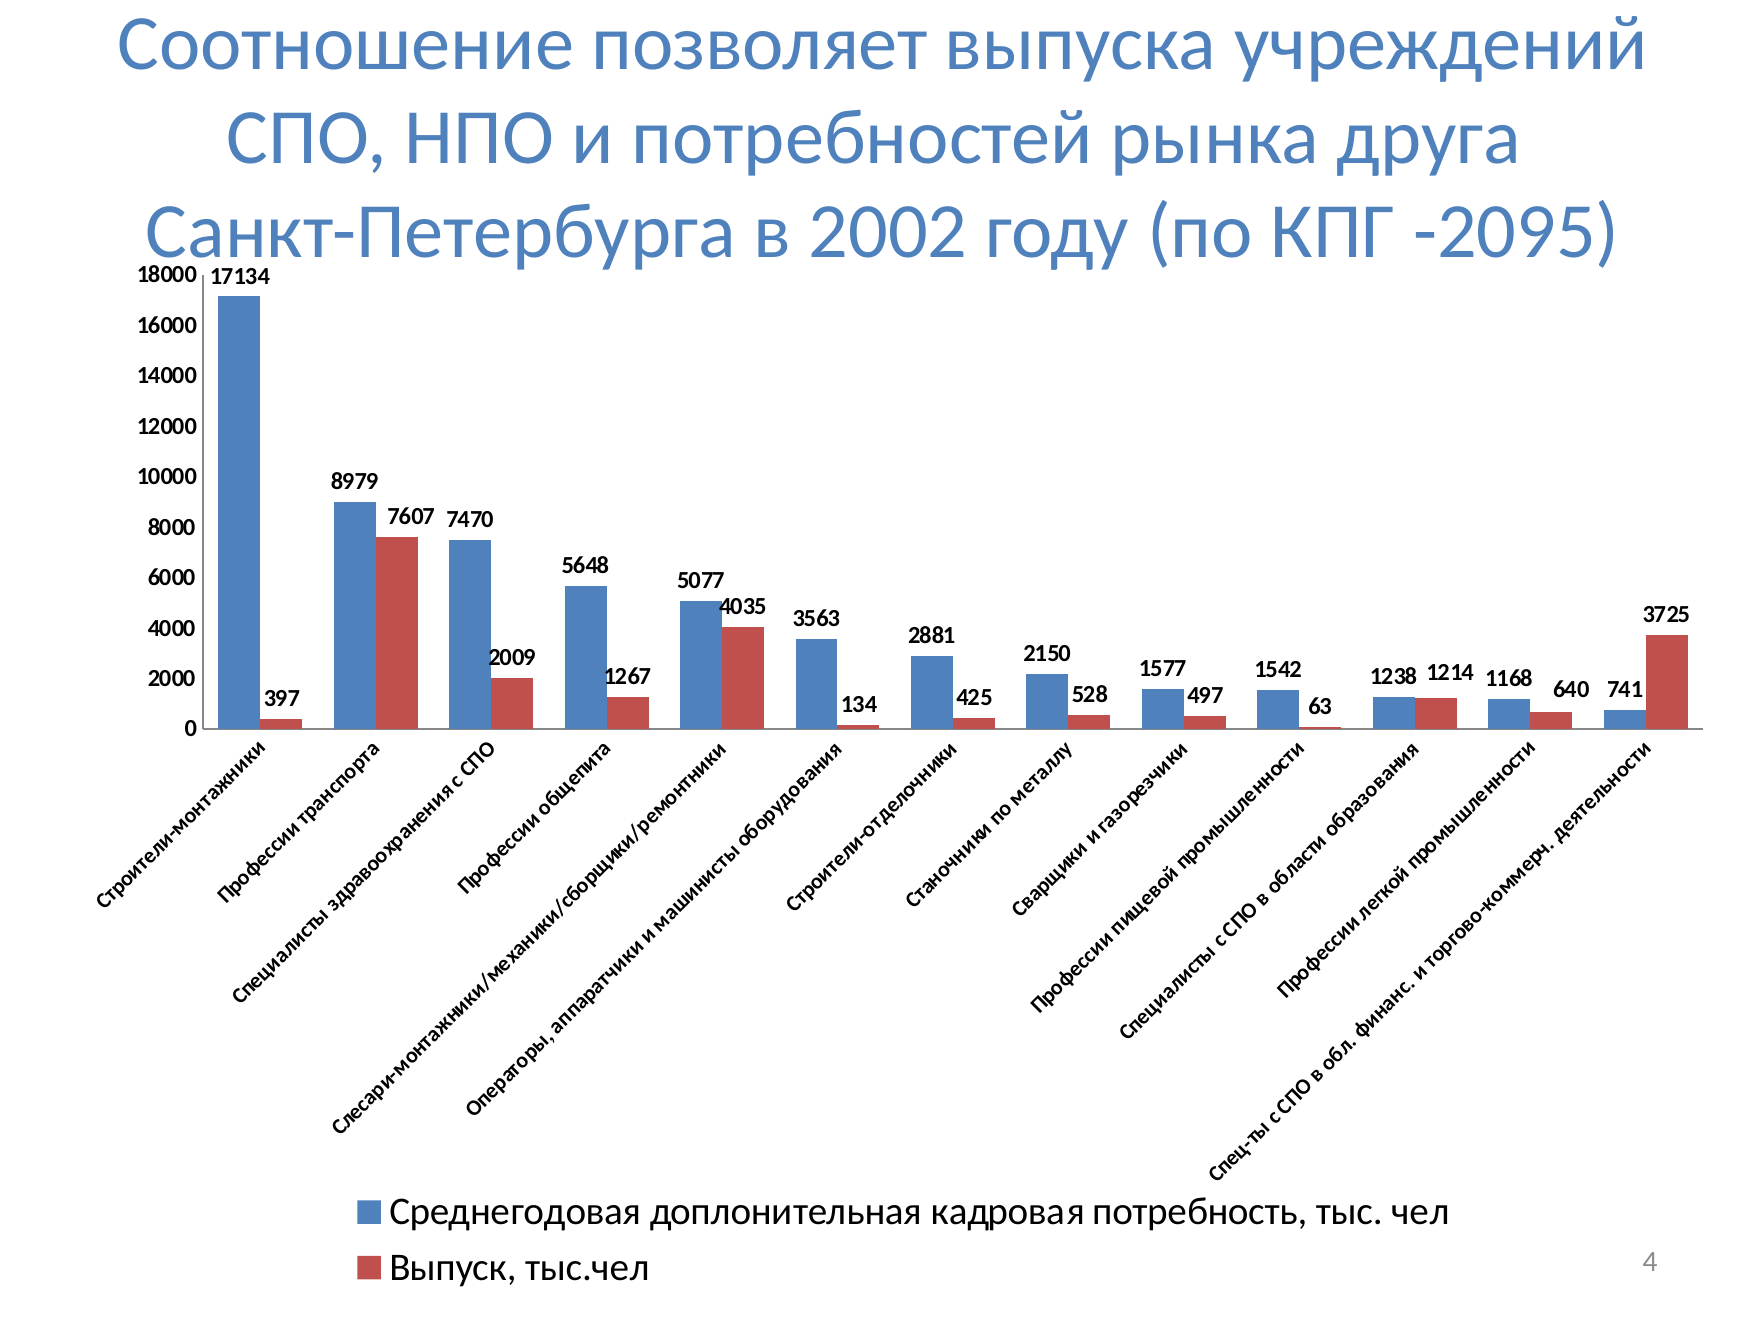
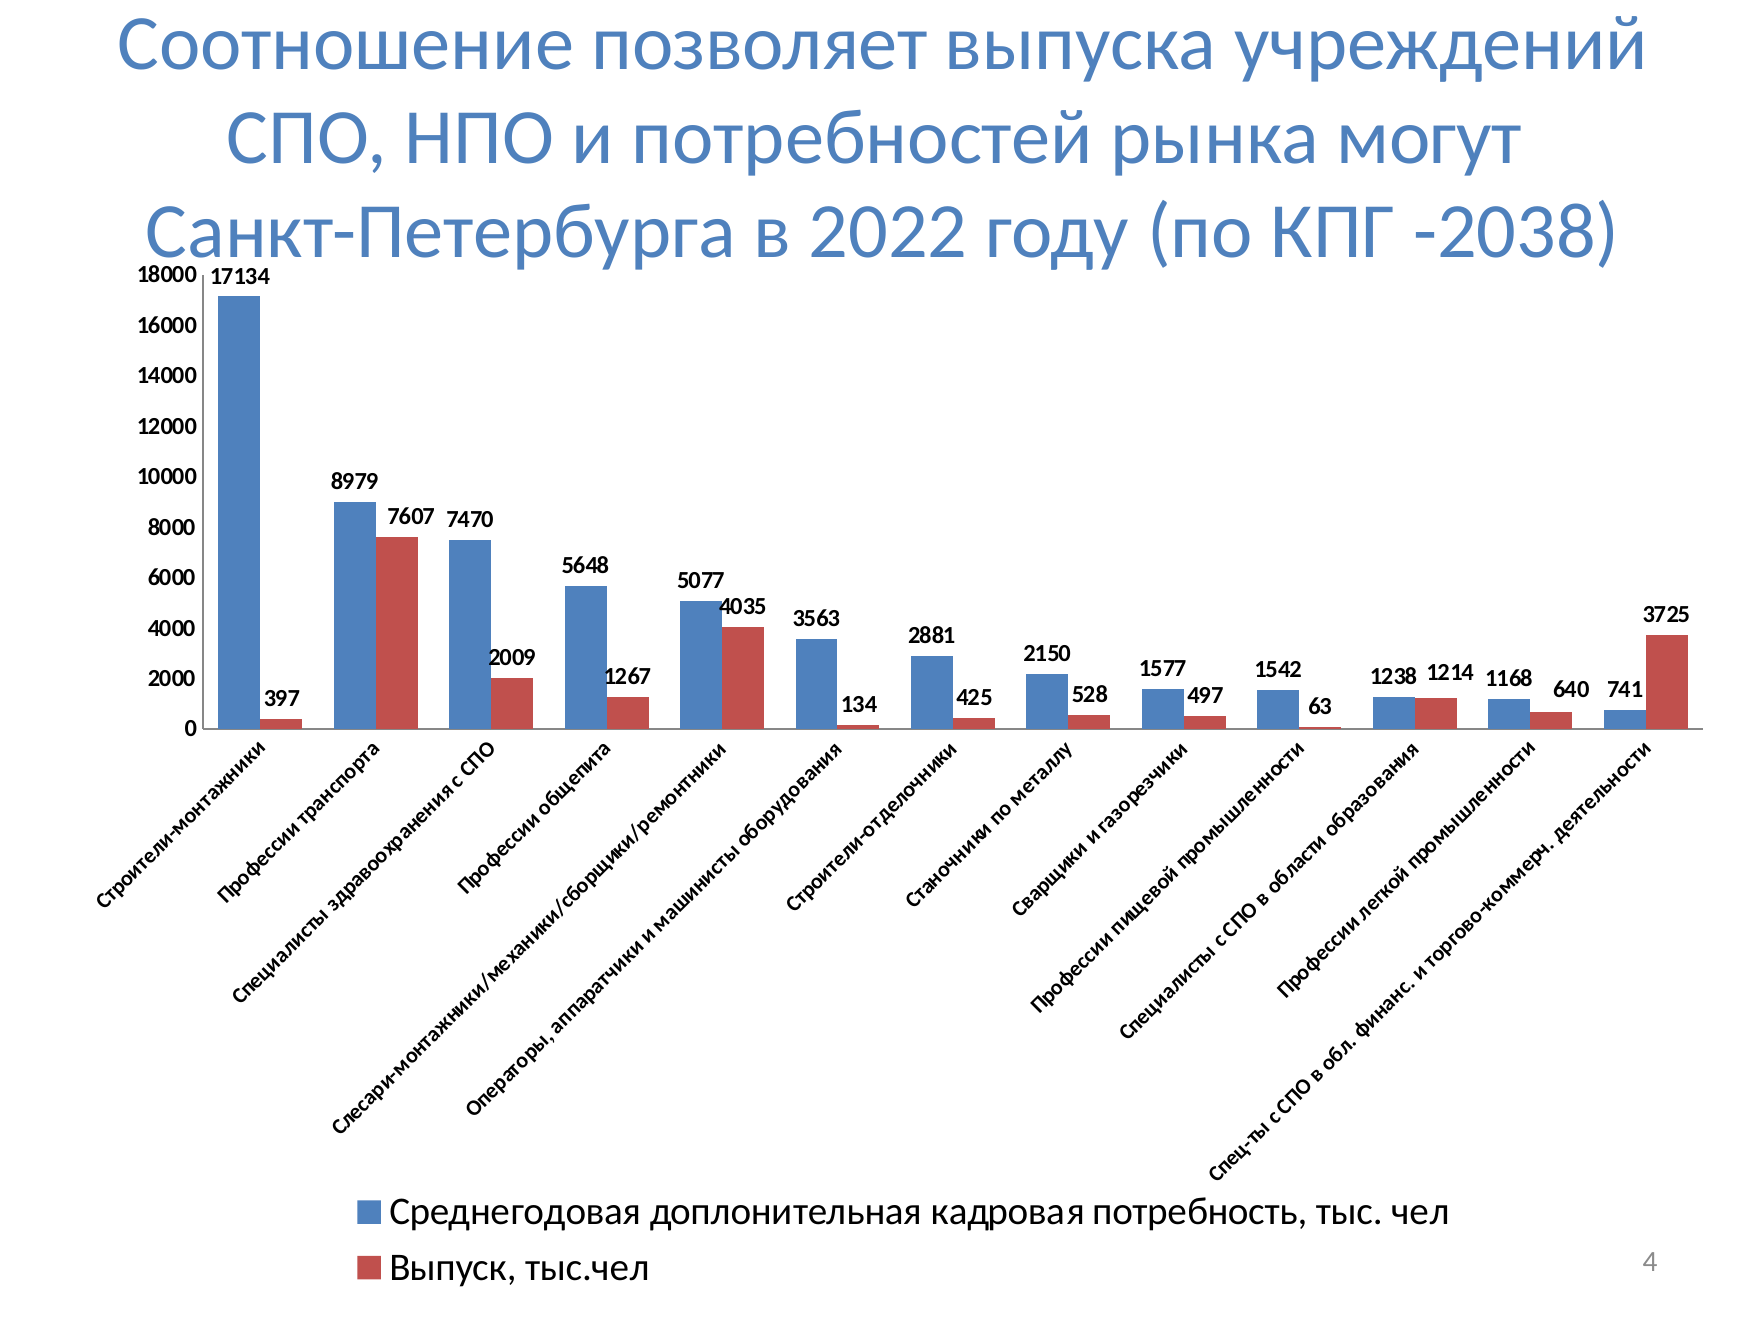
друга: друга -> могут
2002: 2002 -> 2022
-2095: -2095 -> -2038
